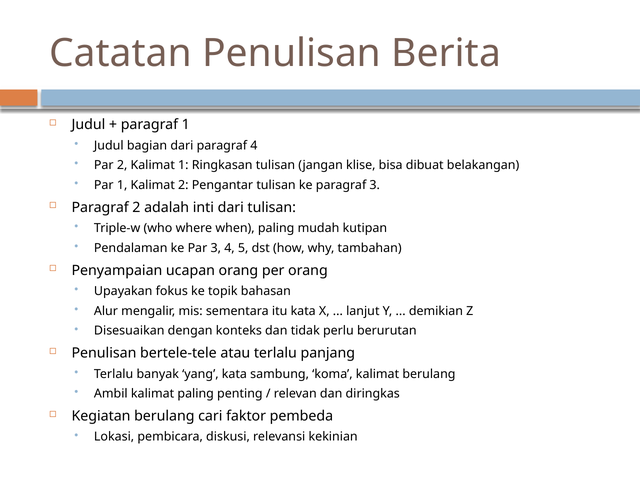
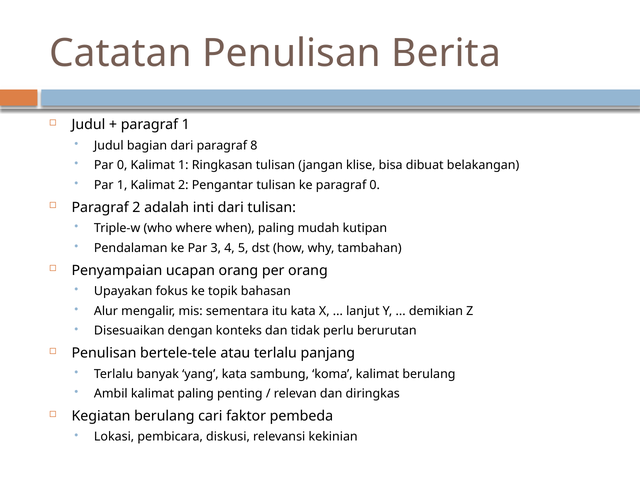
paragraf 4: 4 -> 8
Par 2: 2 -> 0
paragraf 3: 3 -> 0
